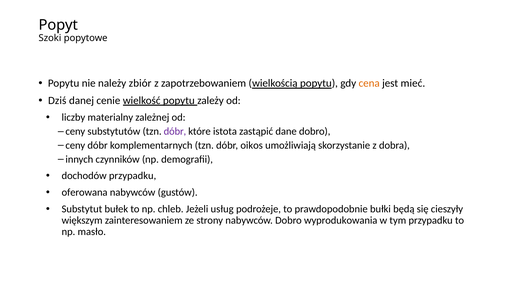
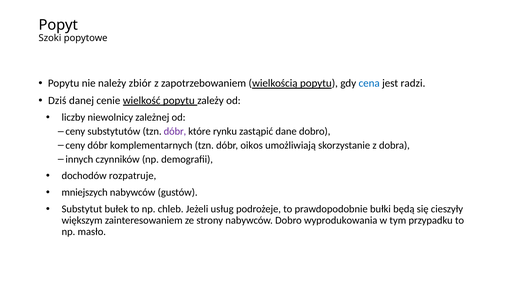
cena colour: orange -> blue
mieć: mieć -> radzi
materialny: materialny -> niewolnicy
istota: istota -> rynku
dochodów przypadku: przypadku -> rozpatruje
oferowana: oferowana -> mniejszych
